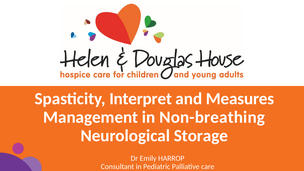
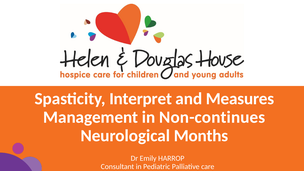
Non-breathing: Non-breathing -> Non-continues
Storage: Storage -> Months
